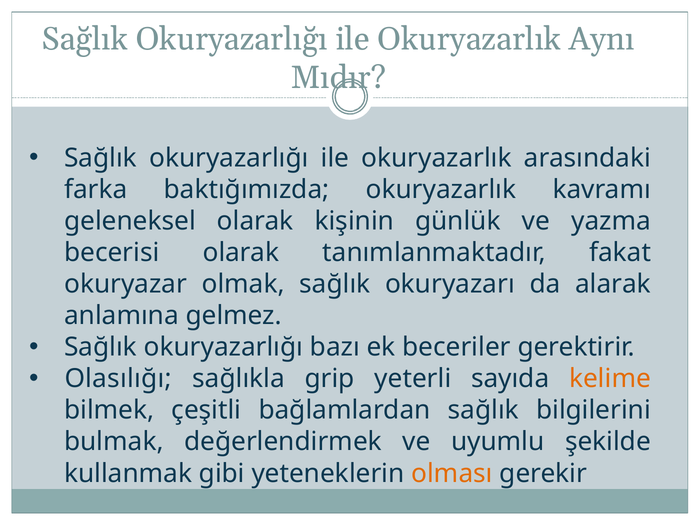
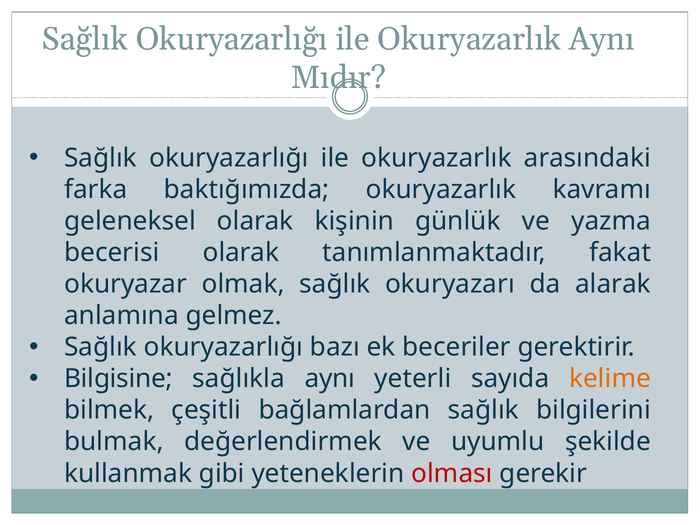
Olasılığı: Olasılığı -> Bilgisine
sağlıkla grip: grip -> aynı
olması colour: orange -> red
